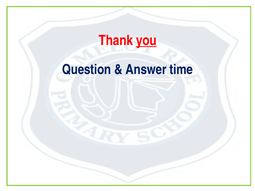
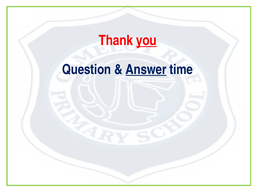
Answer underline: none -> present
